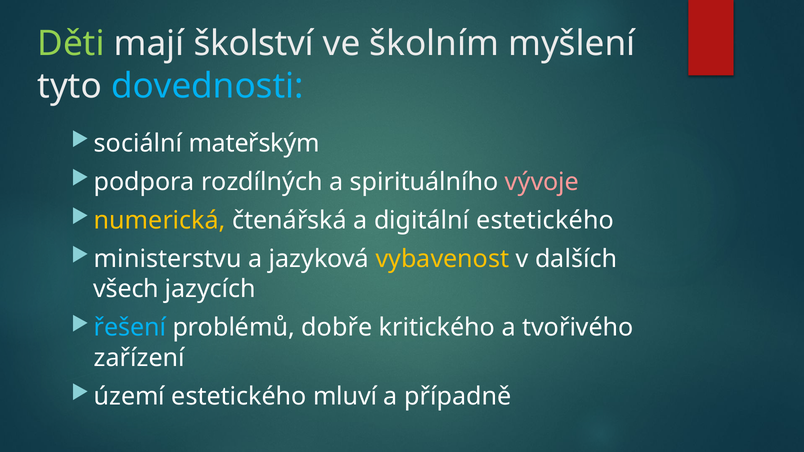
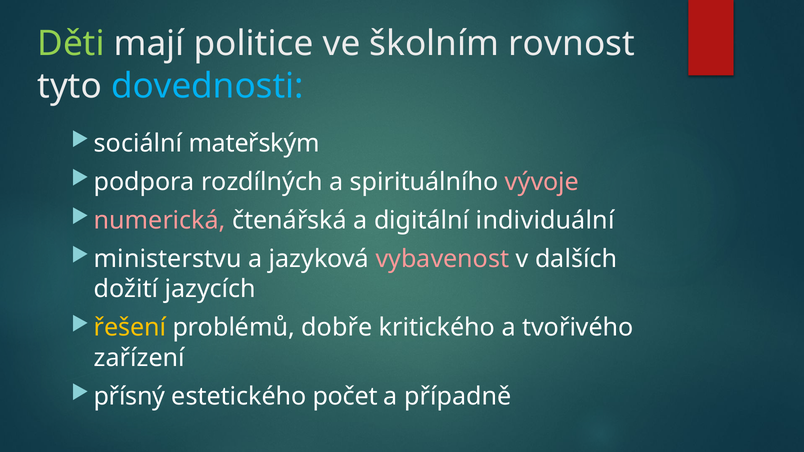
školství: školství -> politice
myšlení: myšlení -> rovnost
numerická colour: yellow -> pink
digitální estetického: estetického -> individuální
vybavenost colour: yellow -> pink
všech: všech -> dožití
řešení colour: light blue -> yellow
území: území -> přísný
mluví: mluví -> počet
